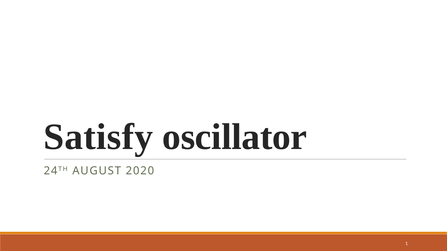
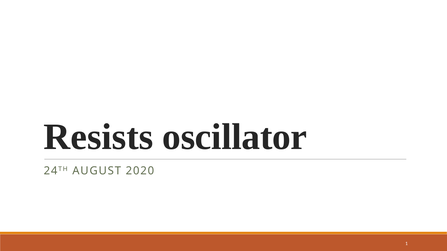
Satisfy: Satisfy -> Resists
